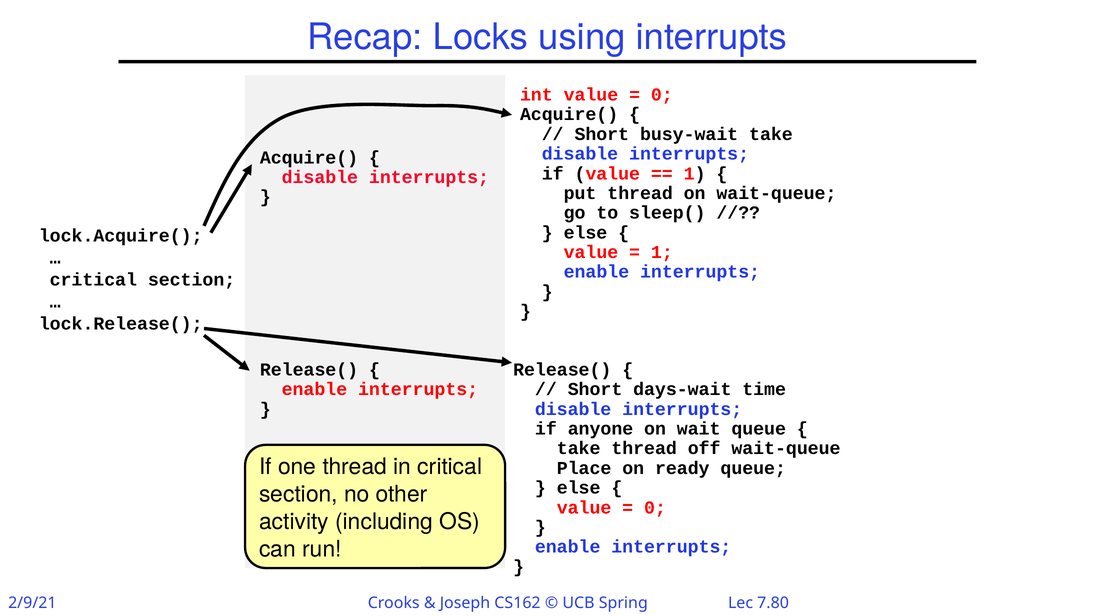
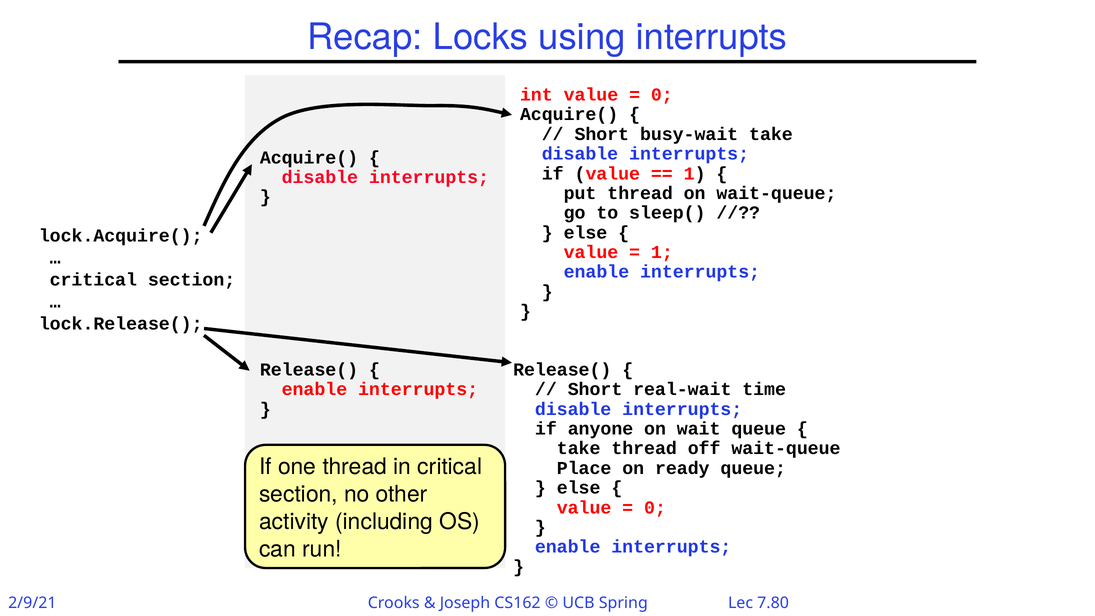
days-wait: days-wait -> real-wait
